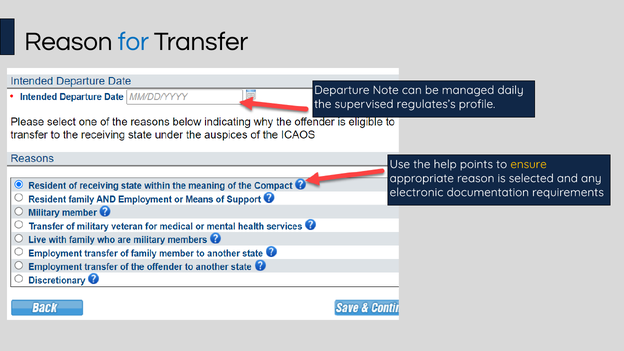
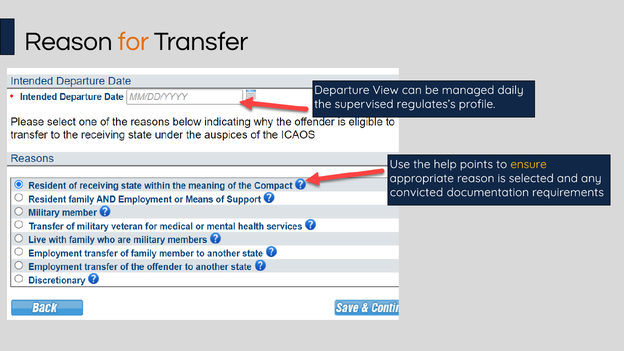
for colour: blue -> orange
Note: Note -> View
electronic: electronic -> convicted
